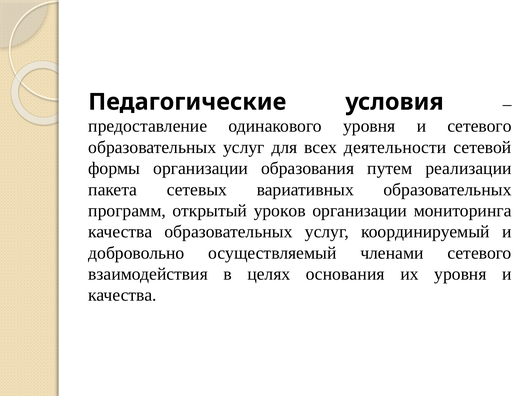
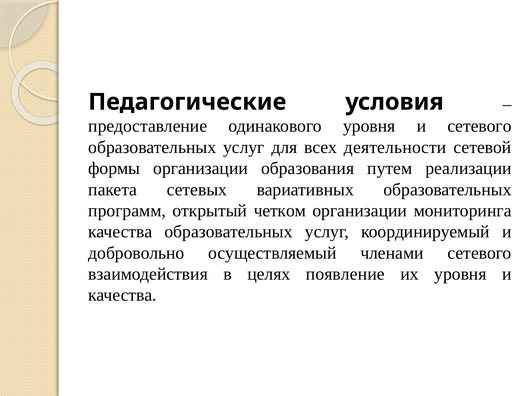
уроков: уроков -> четком
основания: основания -> появление
